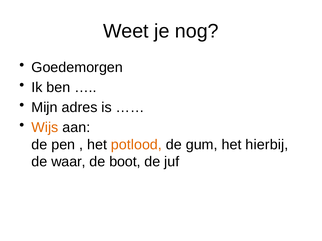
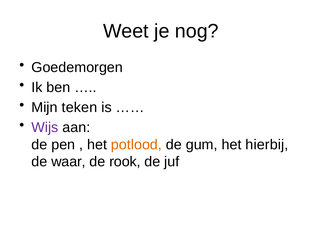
adres: adres -> teken
Wijs colour: orange -> purple
boot: boot -> rook
